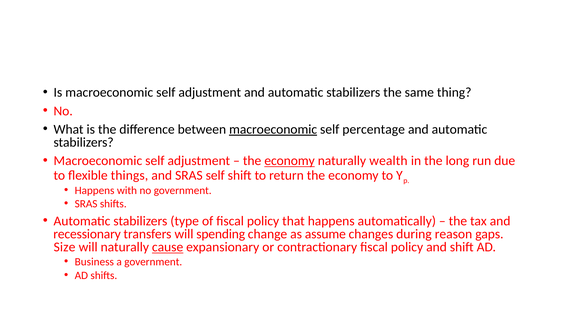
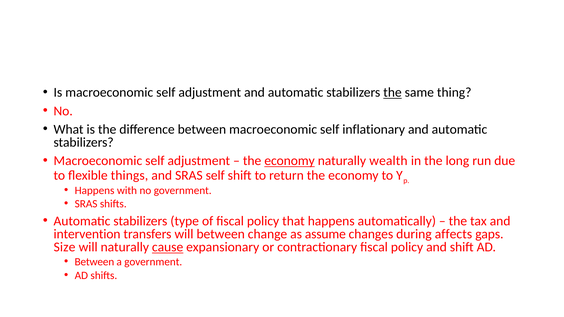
the at (392, 93) underline: none -> present
macroeconomic at (273, 129) underline: present -> none
percentage: percentage -> inflationary
recessionary: recessionary -> intervention
will spending: spending -> between
reason: reason -> affects
Business at (94, 262): Business -> Between
